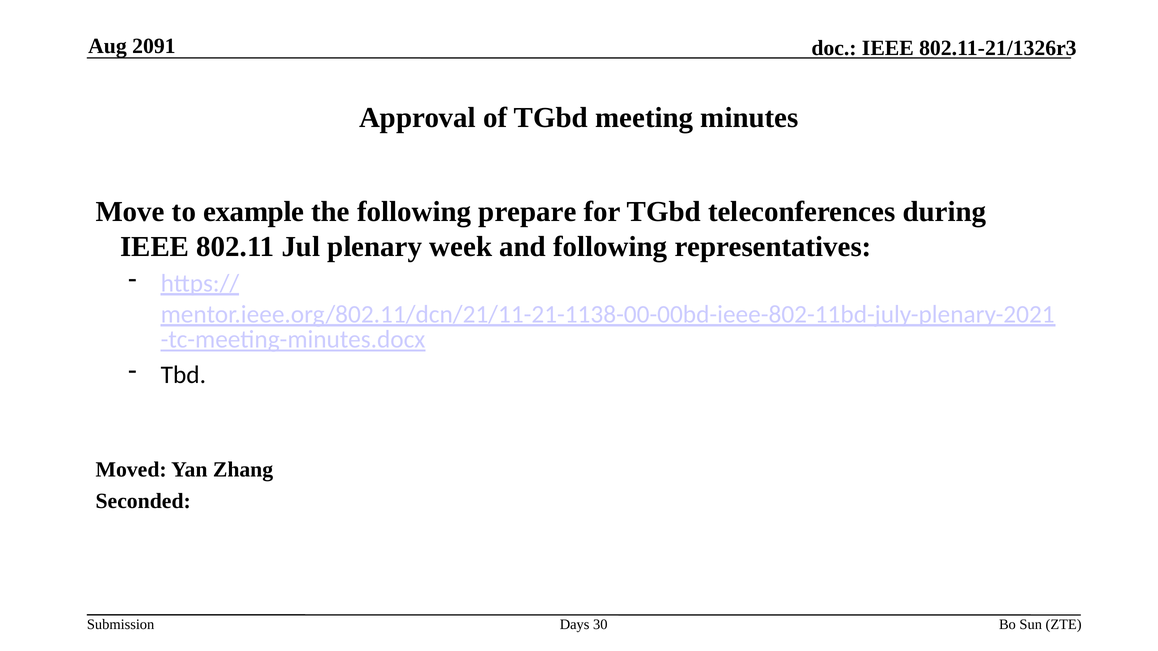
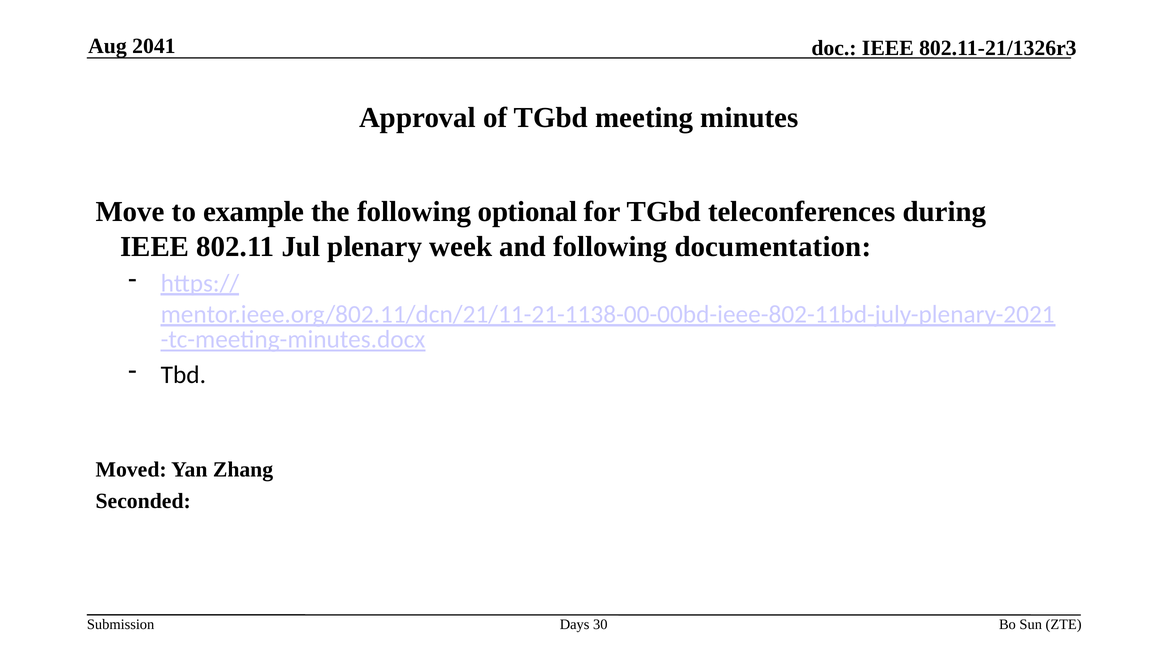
2091: 2091 -> 2041
prepare: prepare -> optional
representatives: representatives -> documentation
